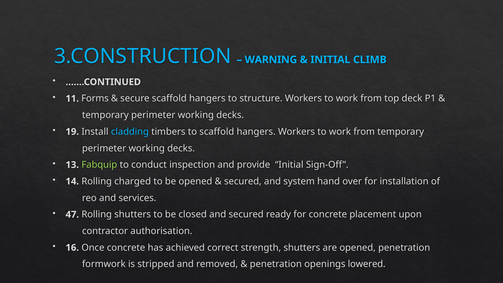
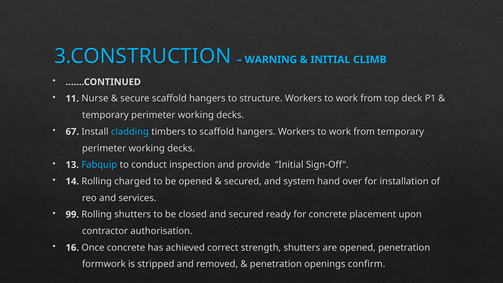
Forms: Forms -> Nurse
19: 19 -> 67
Fabquip colour: light green -> light blue
47: 47 -> 99
lowered: lowered -> confirm
